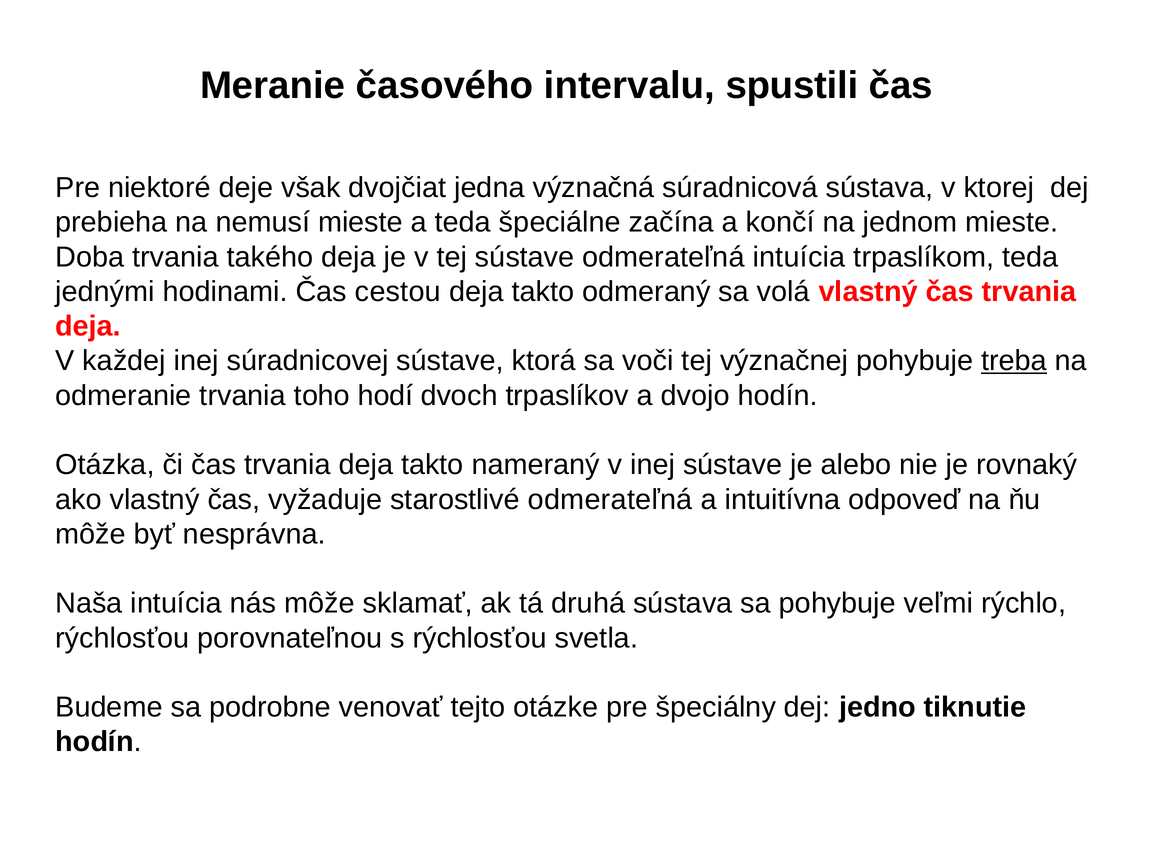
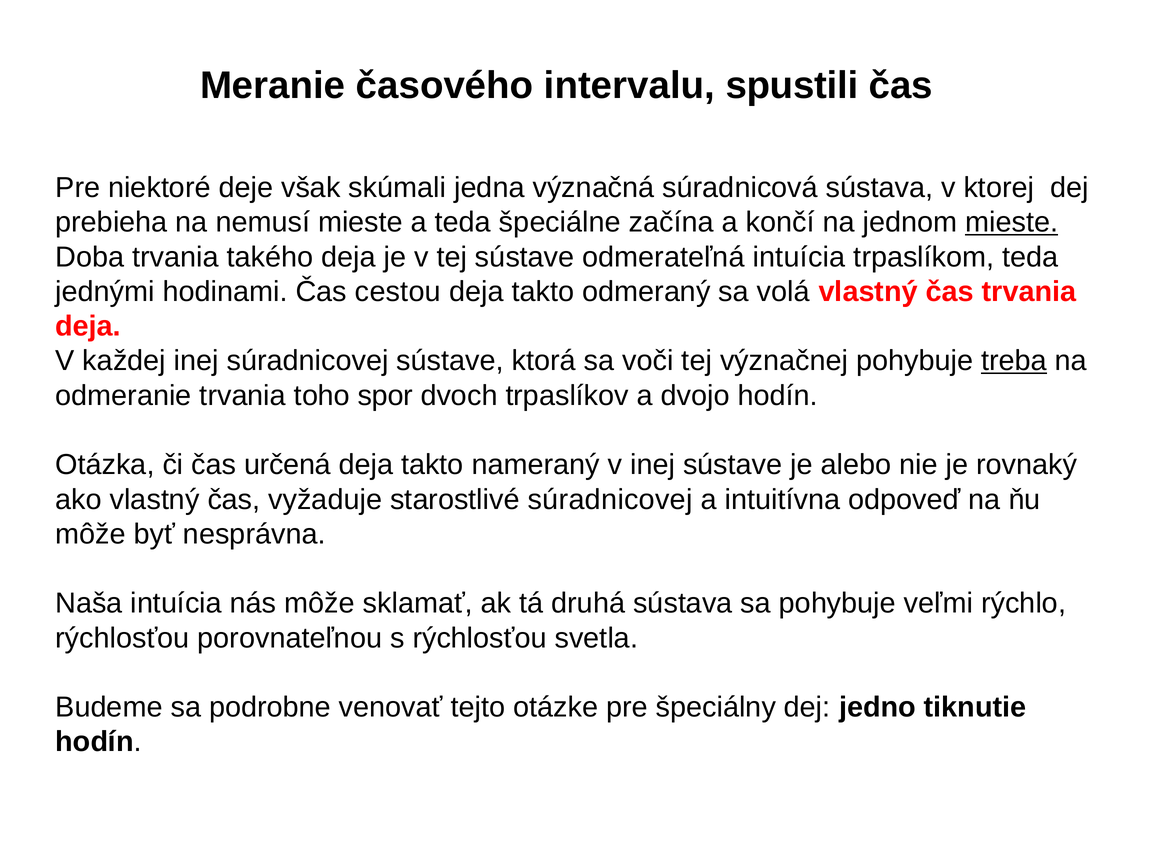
dvojčiat: dvojčiat -> skúmali
mieste at (1012, 222) underline: none -> present
hodí: hodí -> spor
či čas trvania: trvania -> určená
starostlivé odmerateľná: odmerateľná -> súradnicovej
